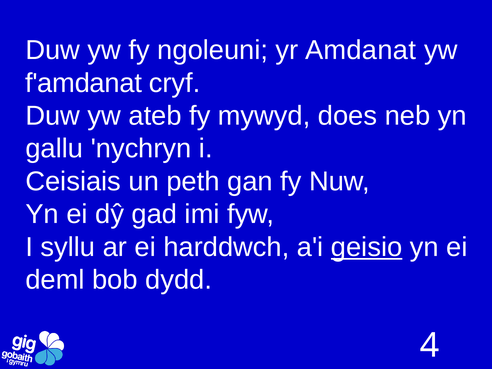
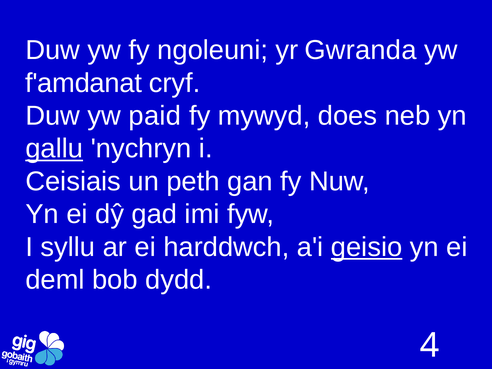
Amdanat: Amdanat -> Gwranda
ateb: ateb -> paid
gallu underline: none -> present
